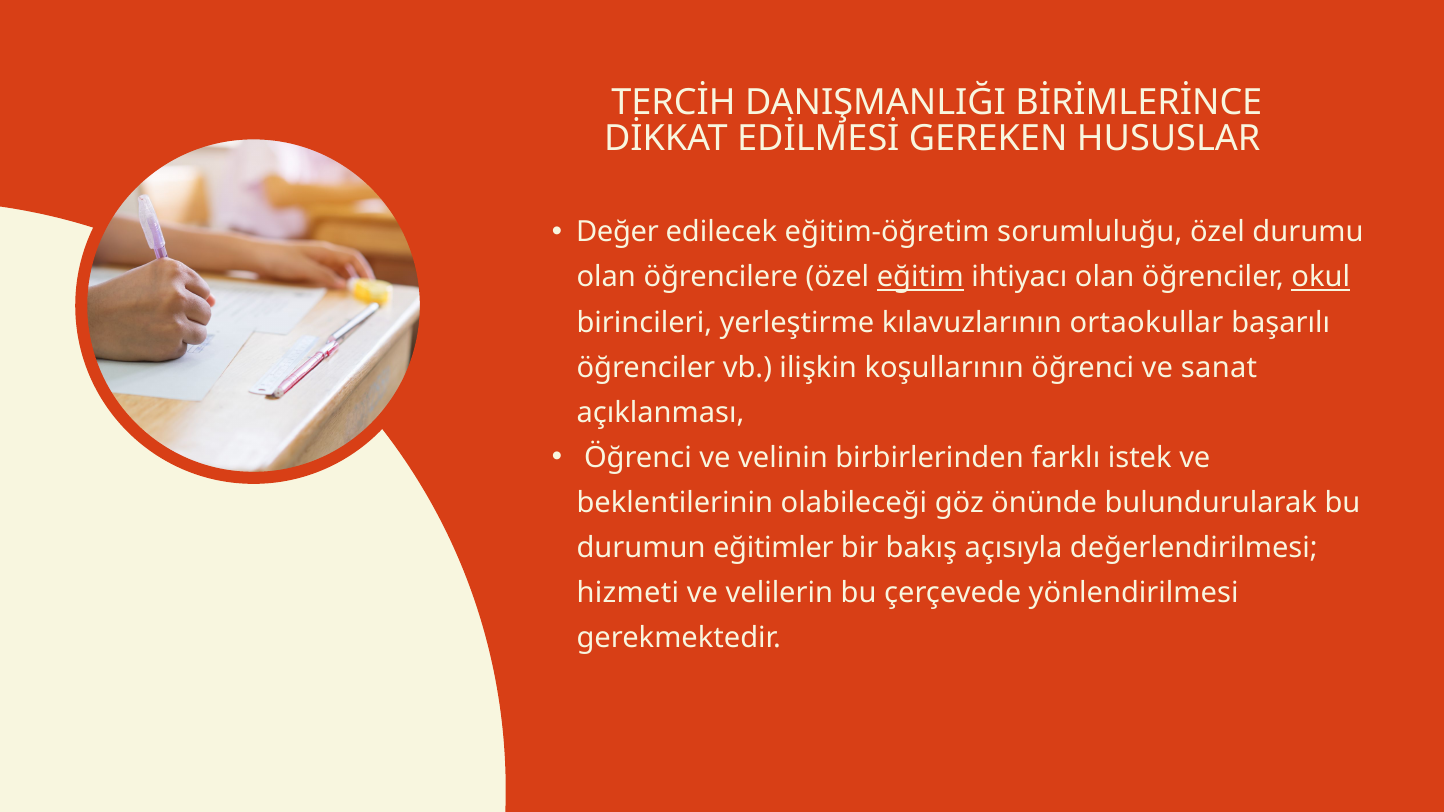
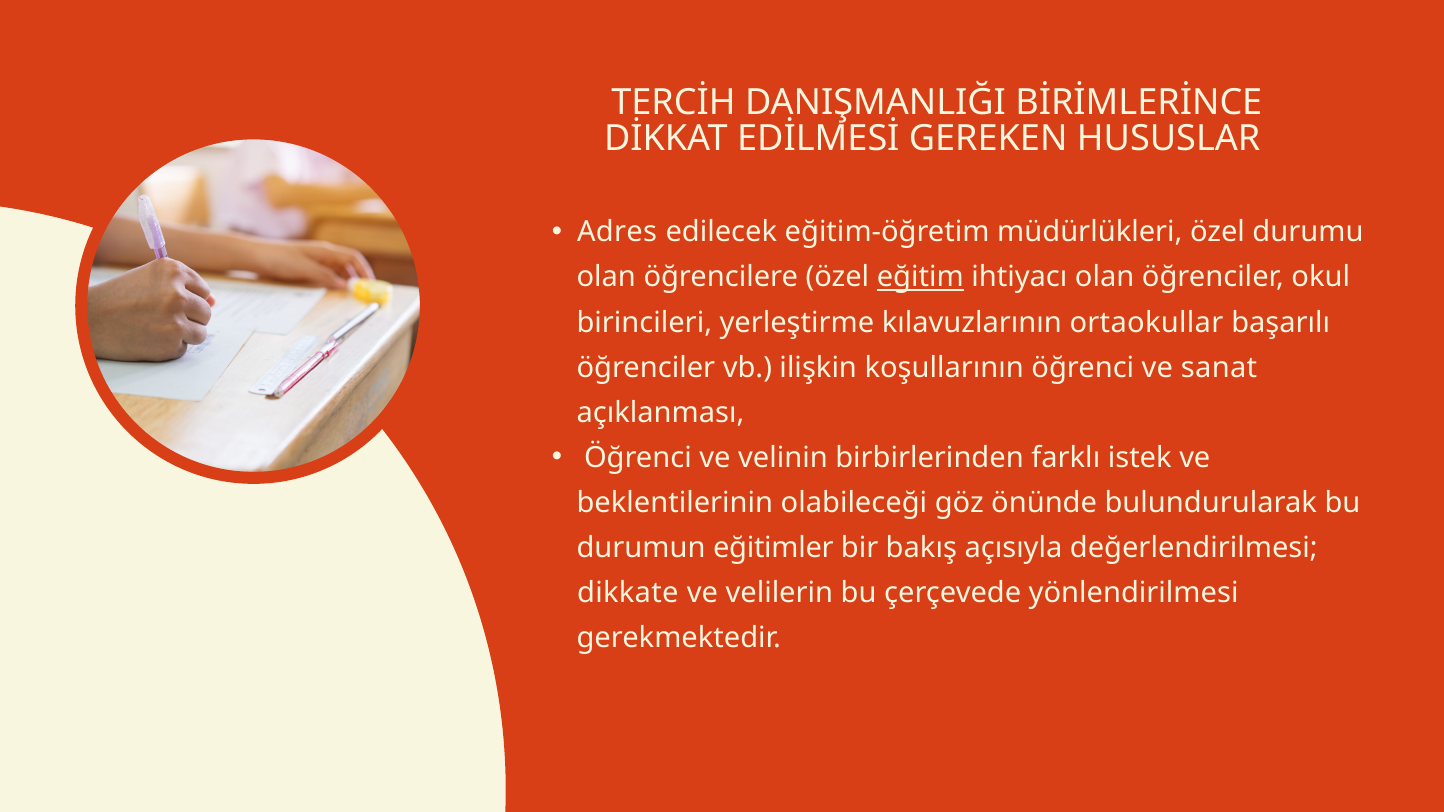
Değer: Değer -> Adres
sorumluluğu: sorumluluğu -> müdürlükleri
okul underline: present -> none
hizmeti: hizmeti -> dikkate
